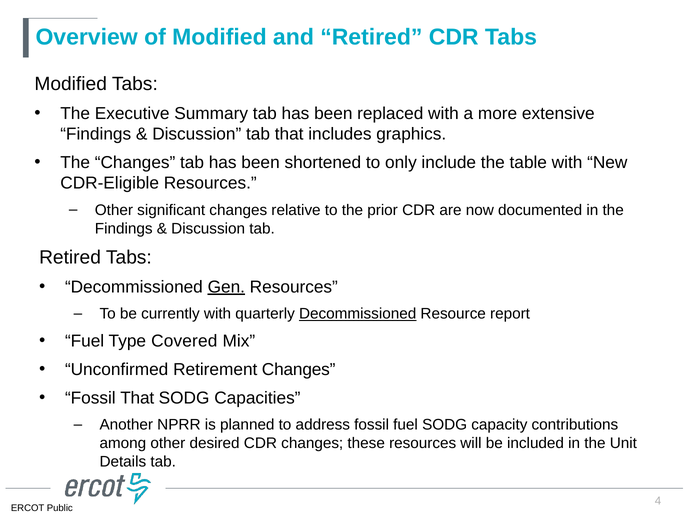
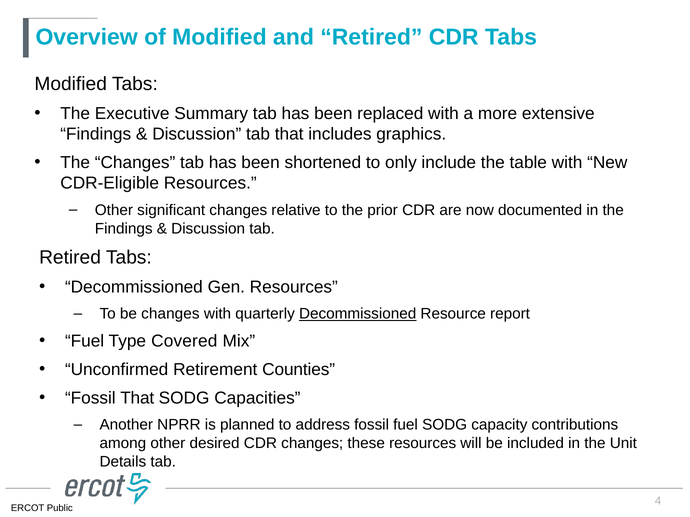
Gen underline: present -> none
be currently: currently -> changes
Retirement Changes: Changes -> Counties
